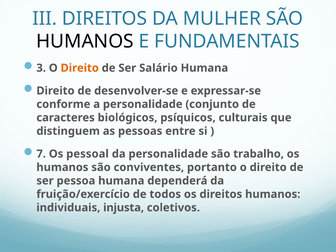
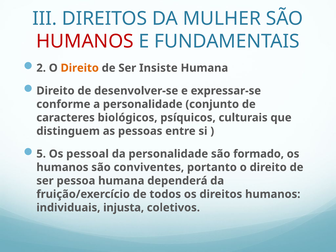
HUMANOS at (85, 41) colour: black -> red
3: 3 -> 2
Salário: Salário -> Insiste
7: 7 -> 5
trabalho: trabalho -> formado
